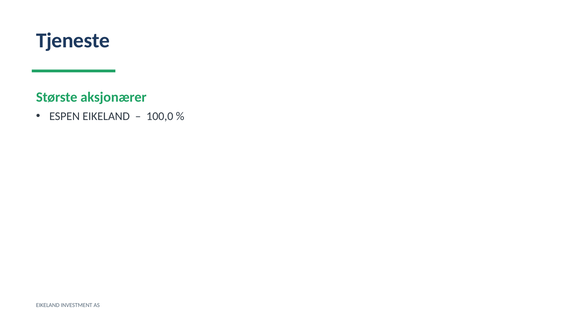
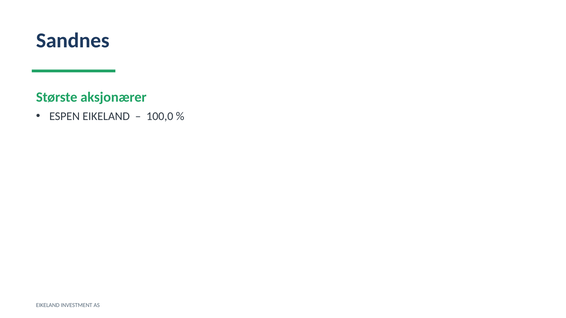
Tjeneste: Tjeneste -> Sandnes
